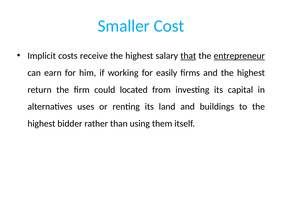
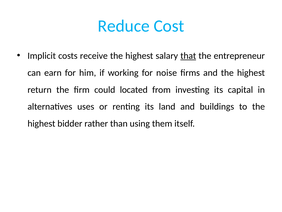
Smaller: Smaller -> Reduce
entrepreneur underline: present -> none
easily: easily -> noise
